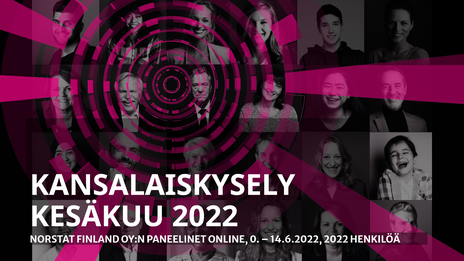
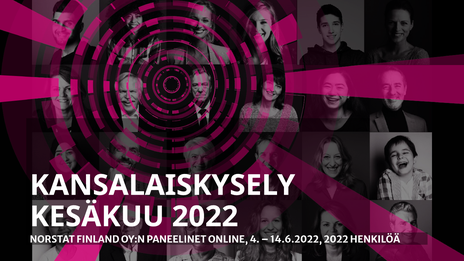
0: 0 -> 4
